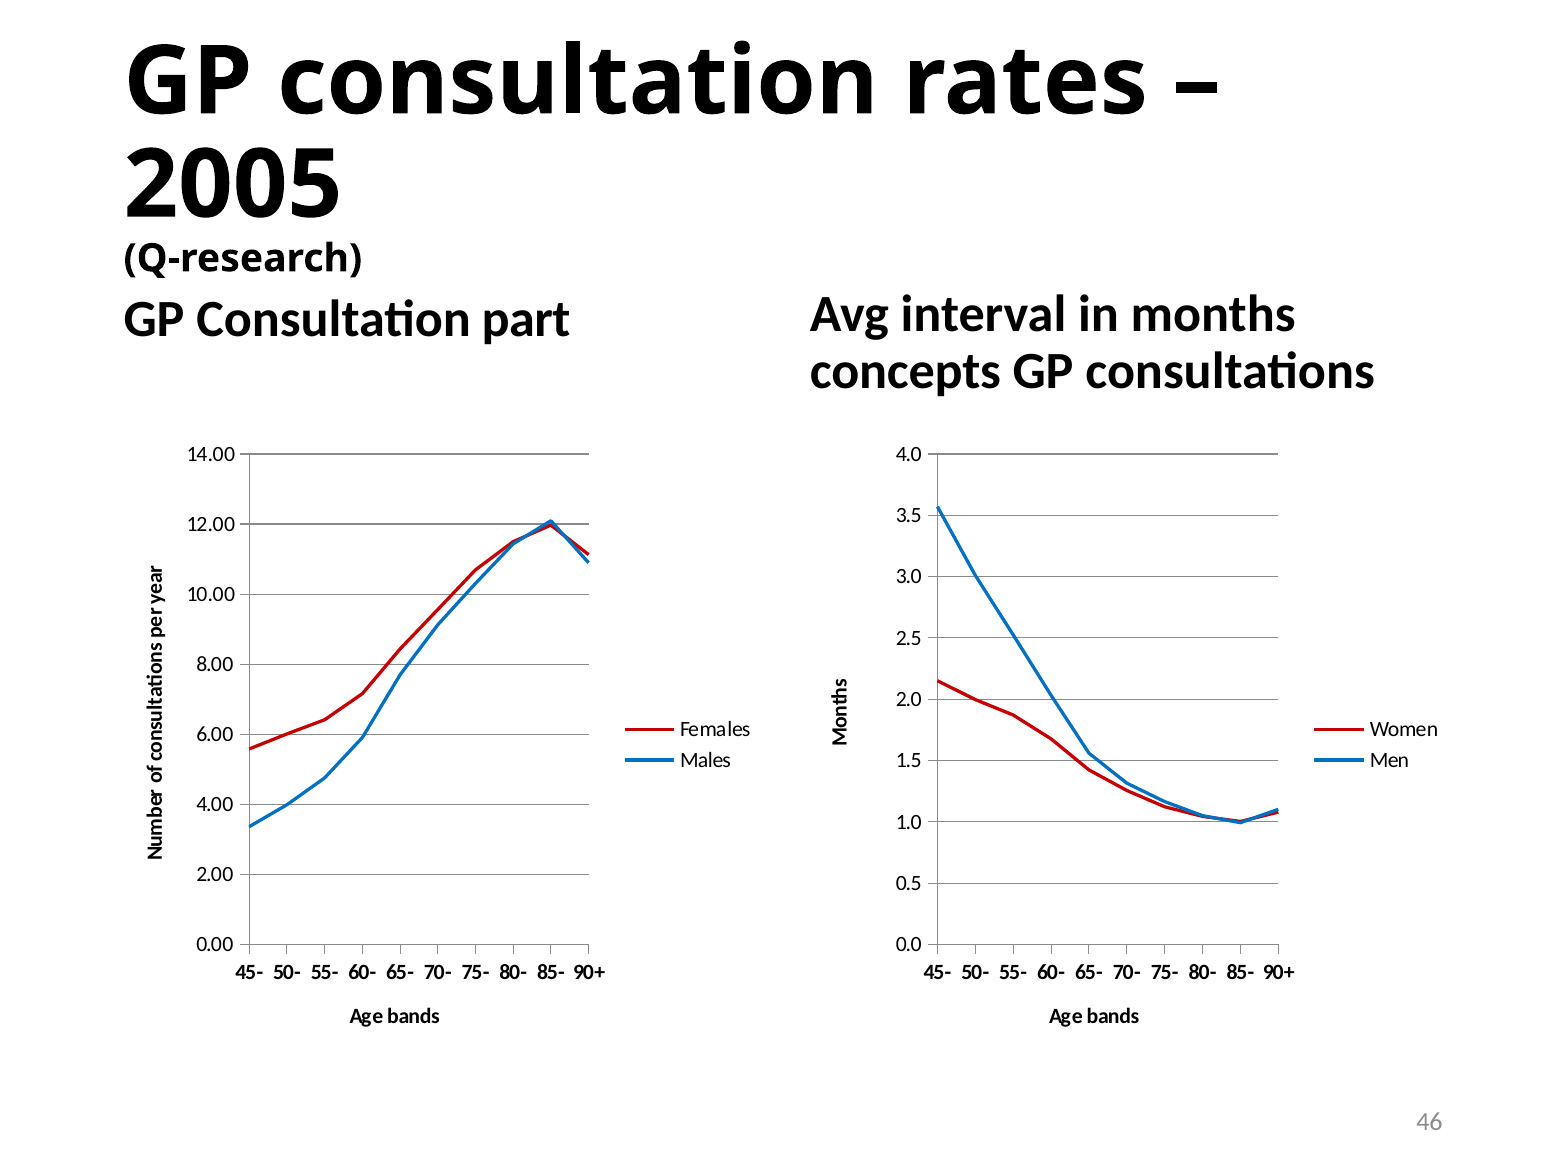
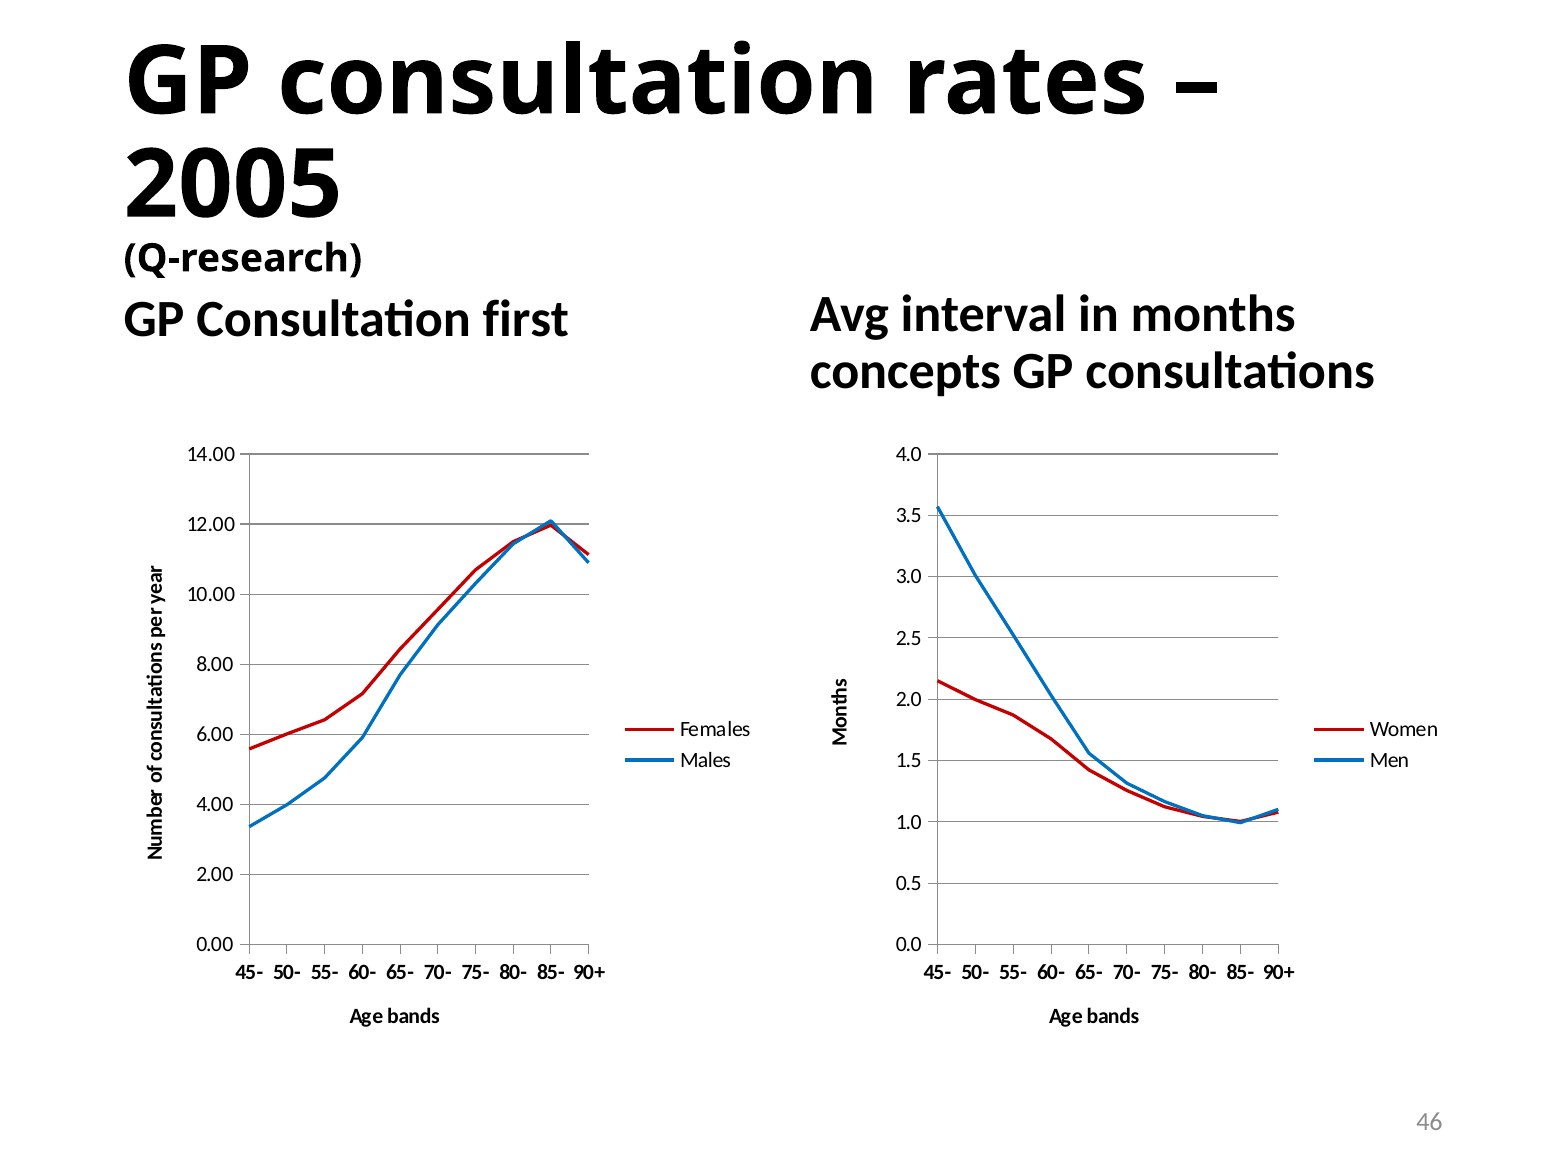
part: part -> first
